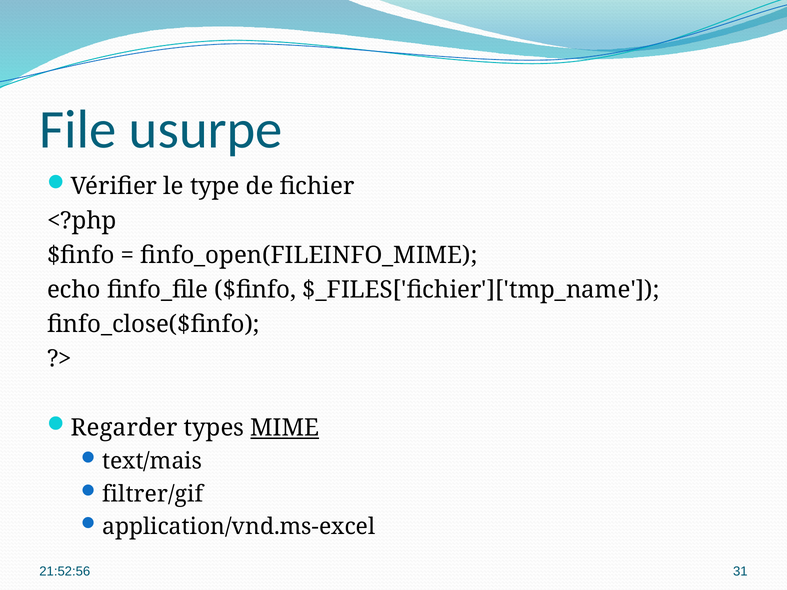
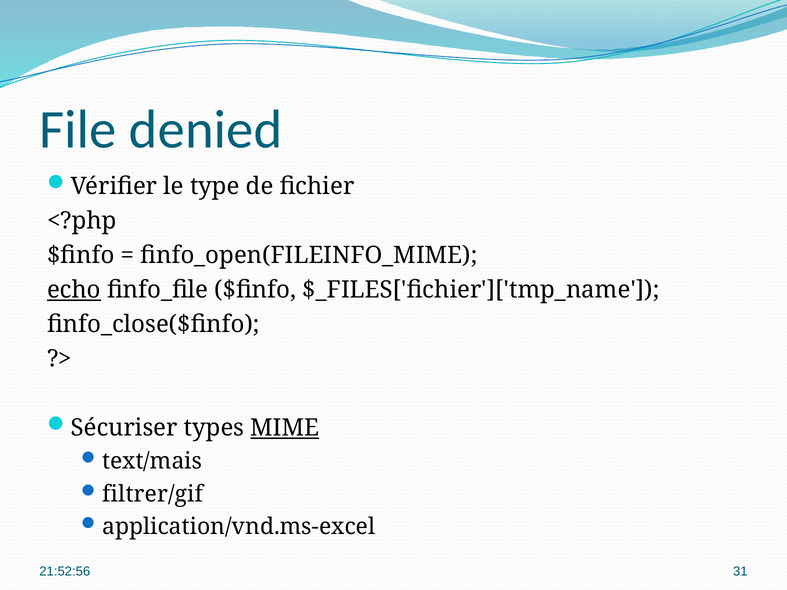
usurpe: usurpe -> denied
echo underline: none -> present
Regarder: Regarder -> Sécuriser
